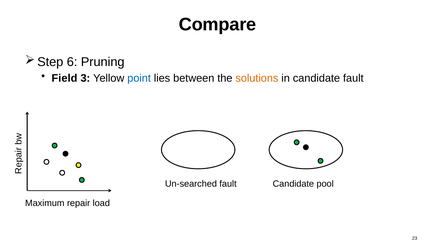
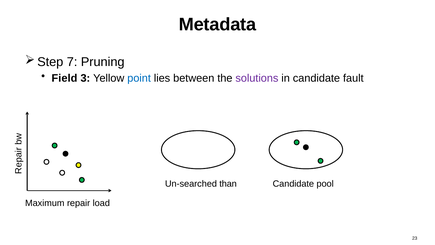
Compare: Compare -> Metadata
6: 6 -> 7
solutions colour: orange -> purple
Un-searched fault: fault -> than
